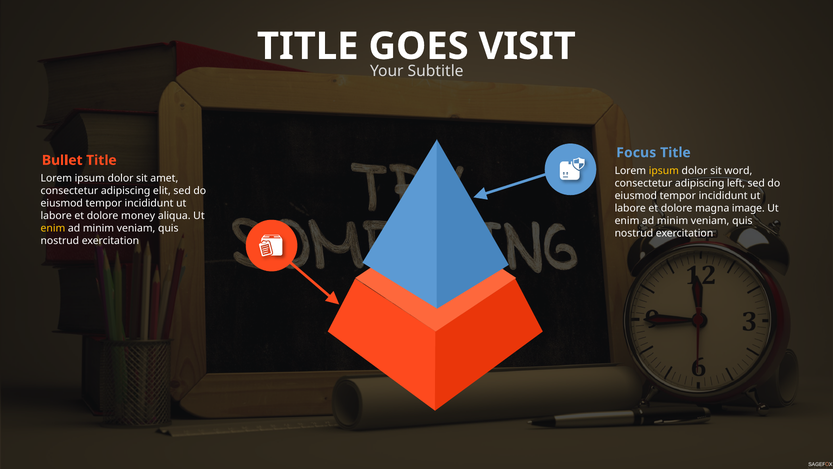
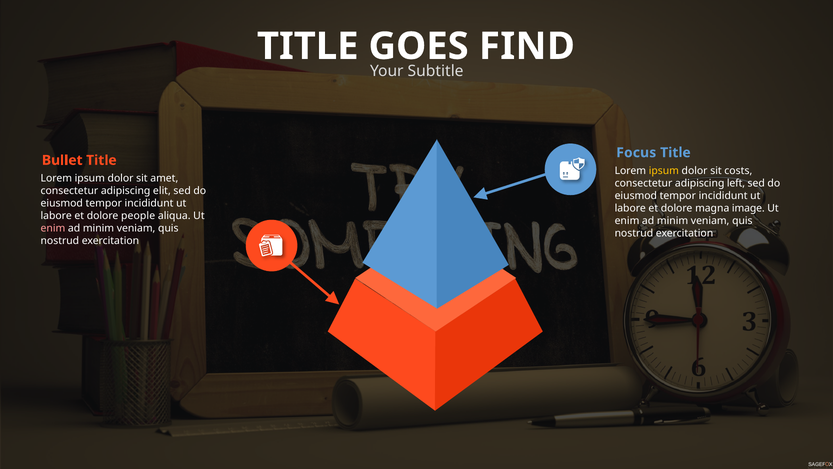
VISIT: VISIT -> FIND
word: word -> costs
money: money -> people
enim at (53, 228) colour: yellow -> pink
